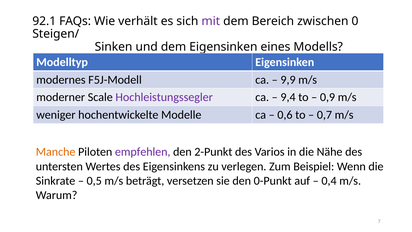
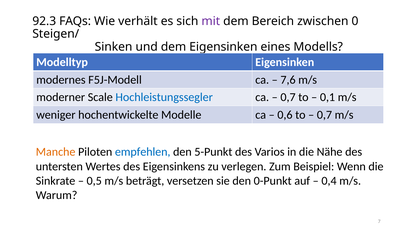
92.1: 92.1 -> 92.3
9,9: 9,9 -> 7,6
Hochleistungssegler colour: purple -> blue
9,4 at (288, 97): 9,4 -> 0,7
0,9: 0,9 -> 0,1
empfehlen colour: purple -> blue
2-Punkt: 2-Punkt -> 5-Punkt
